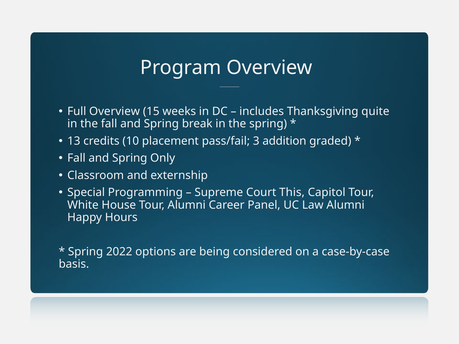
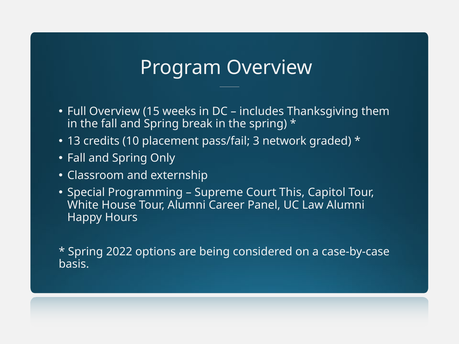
quite: quite -> them
addition: addition -> network
